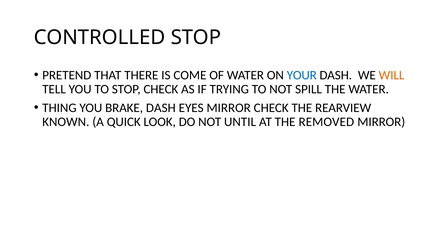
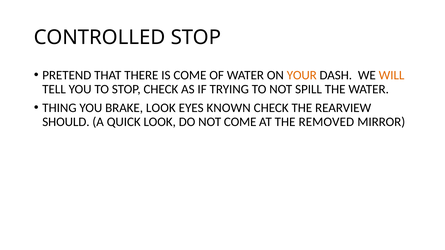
YOUR colour: blue -> orange
BRAKE DASH: DASH -> LOOK
EYES MIRROR: MIRROR -> KNOWN
KNOWN: KNOWN -> SHOULD
NOT UNTIL: UNTIL -> COME
